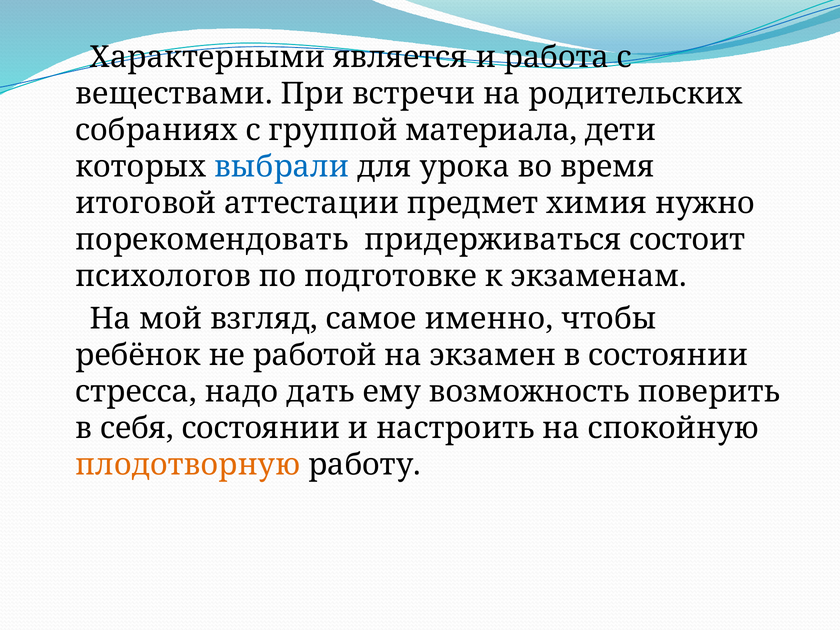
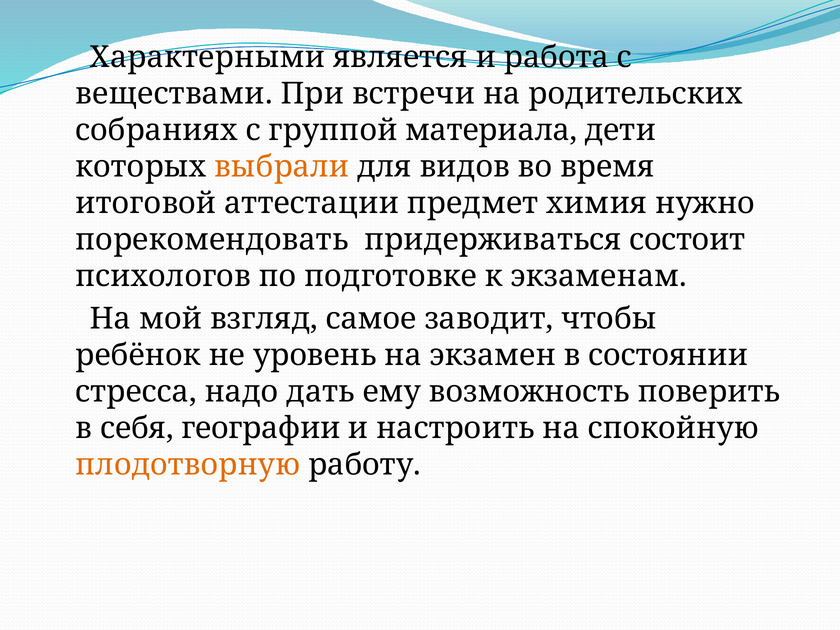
выбрали colour: blue -> orange
урока: урока -> видов
именно: именно -> заводит
работой: работой -> уровень
себя состоянии: состоянии -> географии
